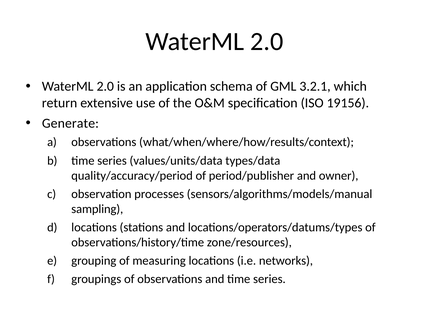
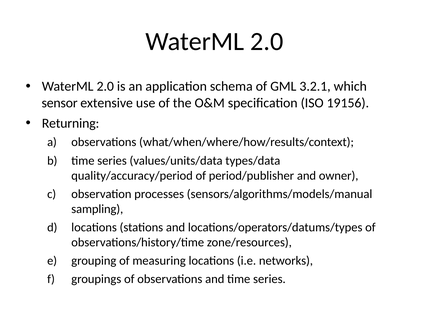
return: return -> sensor
Generate: Generate -> Returning
